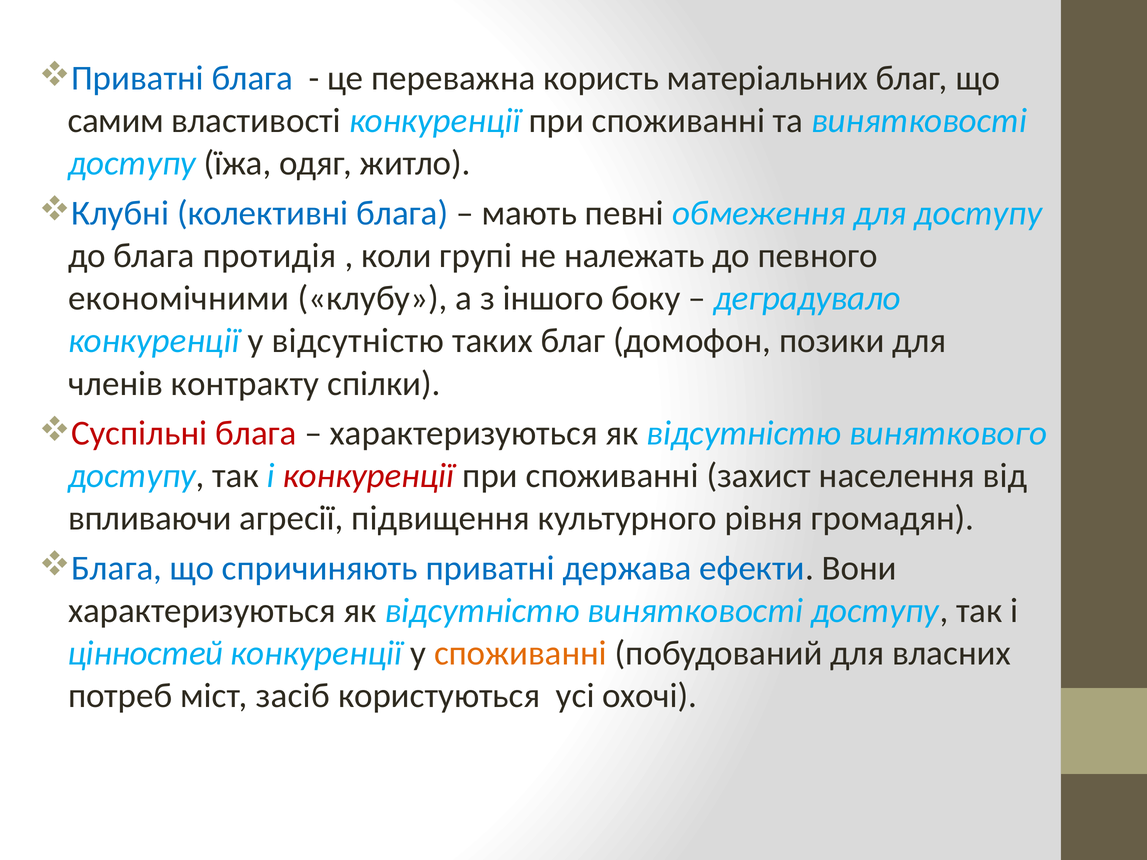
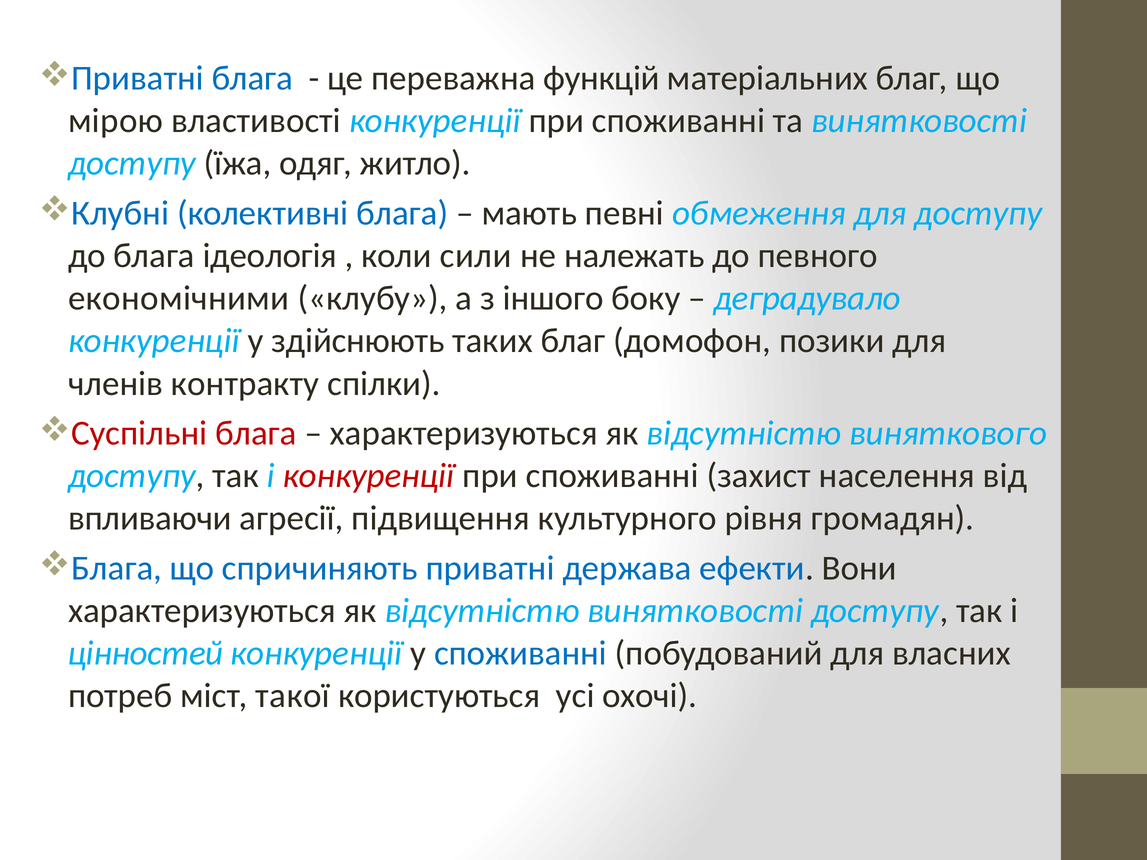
користь: користь -> функцій
самим: самим -> мірою
протидія: протидія -> ідеологія
групі: групі -> сили
у відсутністю: відсутністю -> здійснюють
споживанні at (521, 653) colour: orange -> blue
засіб: засіб -> такої
